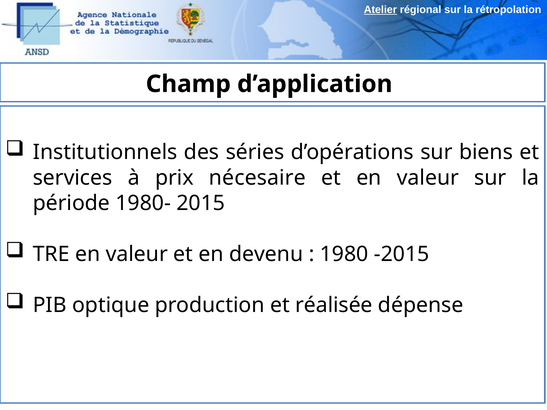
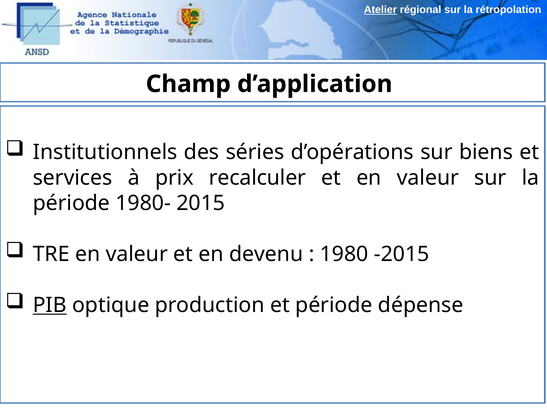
nécesaire: nécesaire -> recalculer
PIB underline: none -> present
et réalisée: réalisée -> période
